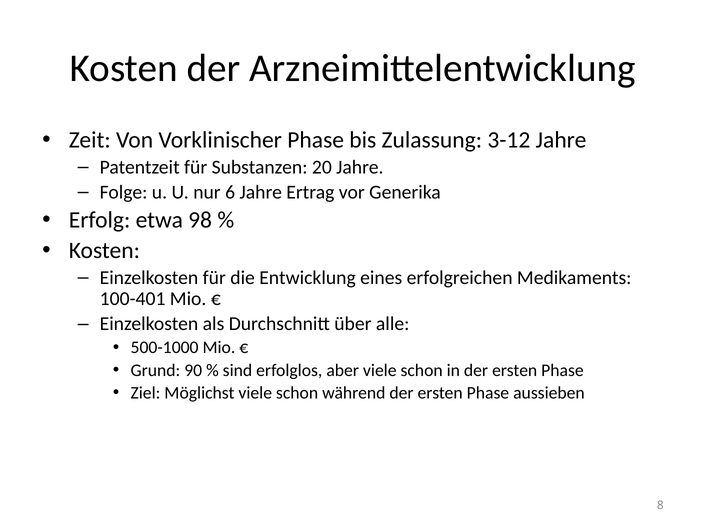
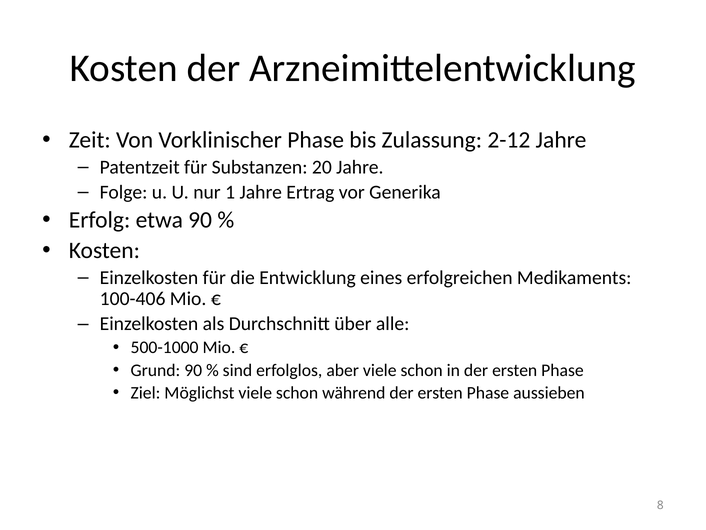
3-12: 3-12 -> 2-12
6: 6 -> 1
etwa 98: 98 -> 90
100-401: 100-401 -> 100-406
